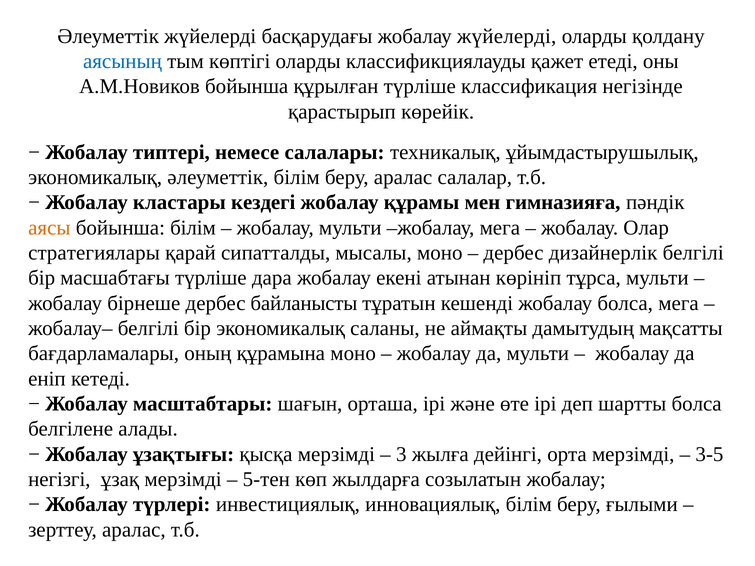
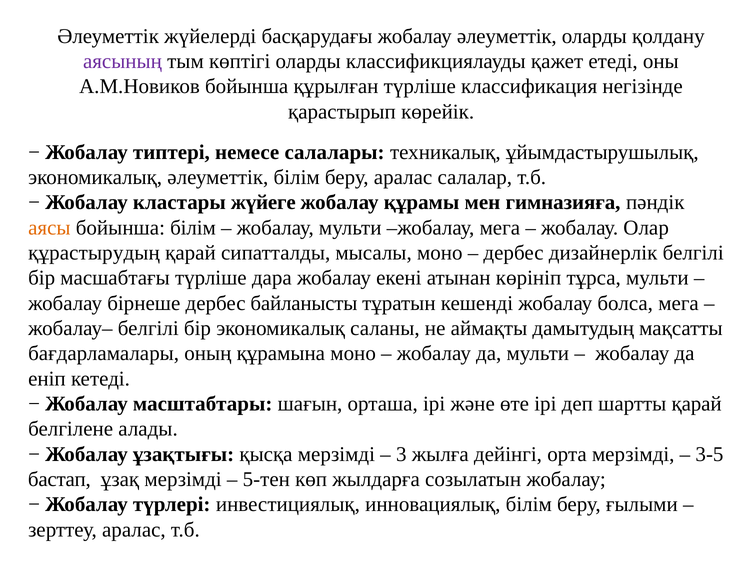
жобалау жүйелерді: жүйелерді -> әлеуметтік
аясының colour: blue -> purple
кездегі: кездегі -> жүйеге
стратегиялары: стратегиялары -> құрастырудың
шартты болса: болса -> қарай
негізгі: негізгі -> бастап
